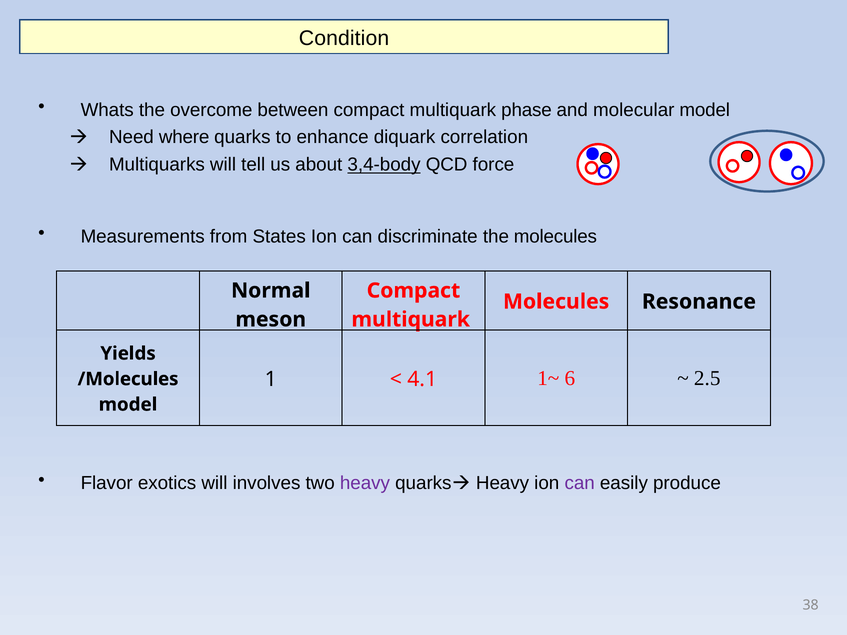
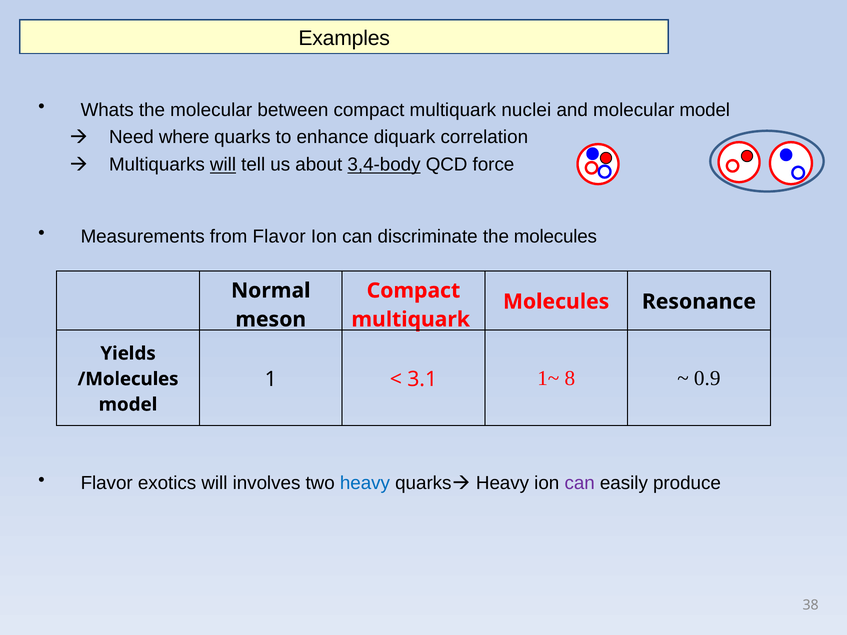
Condition: Condition -> Examples
the overcome: overcome -> molecular
phase: phase -> nuclei
will at (223, 165) underline: none -> present
from States: States -> Flavor
4.1: 4.1 -> 3.1
6: 6 -> 8
2.5: 2.5 -> 0.9
heavy at (365, 483) colour: purple -> blue
